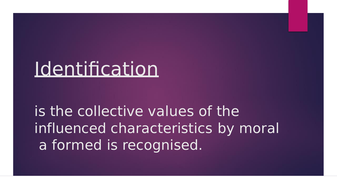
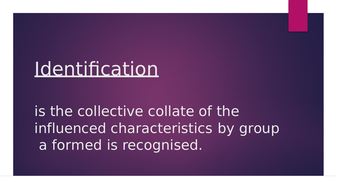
values: values -> collate
moral: moral -> group
